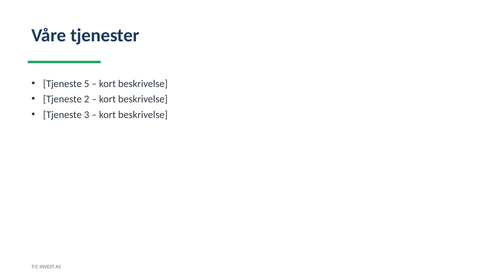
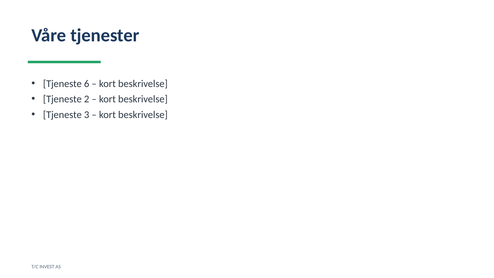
5: 5 -> 6
